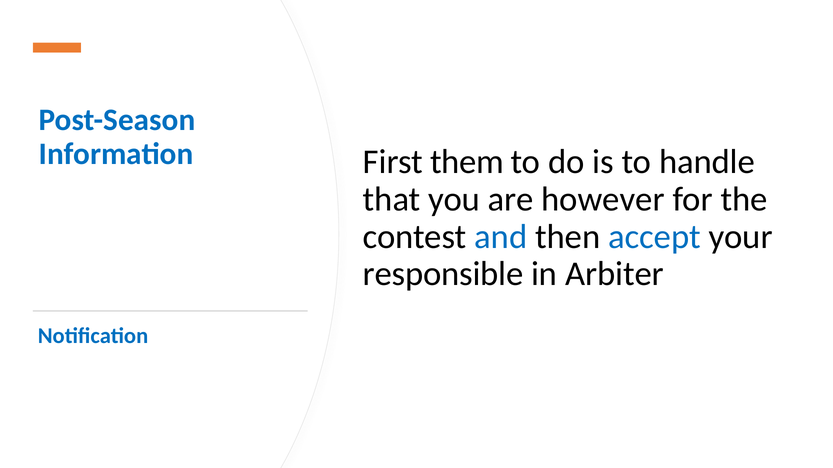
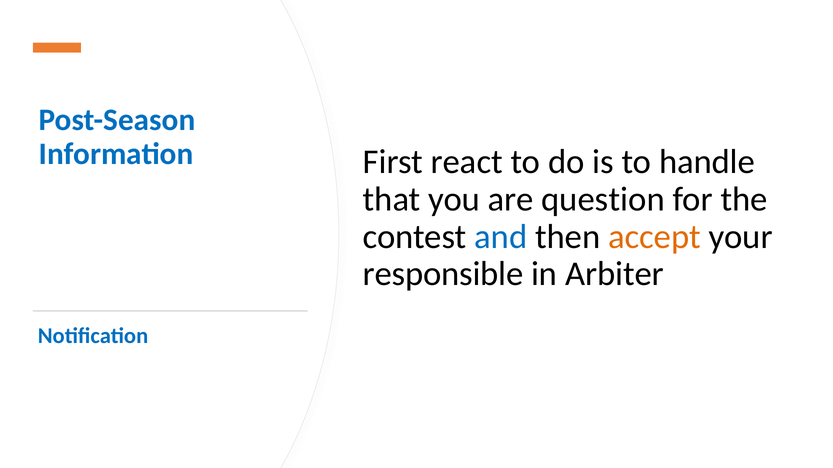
them: them -> react
however: however -> question
accept colour: blue -> orange
